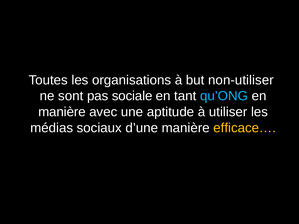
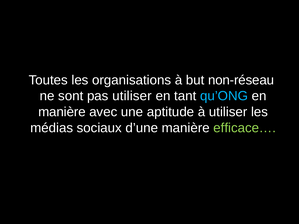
non-utiliser: non-utiliser -> non-réseau
pas sociale: sociale -> utiliser
efficace… colour: yellow -> light green
